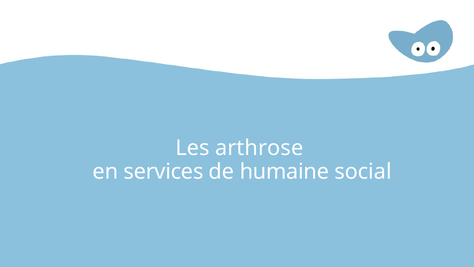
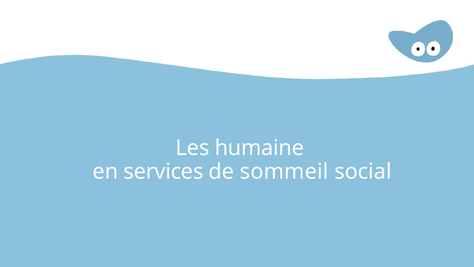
arthrose: arthrose -> humaine
humaine: humaine -> sommeil
